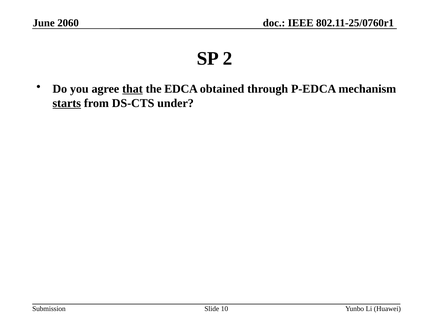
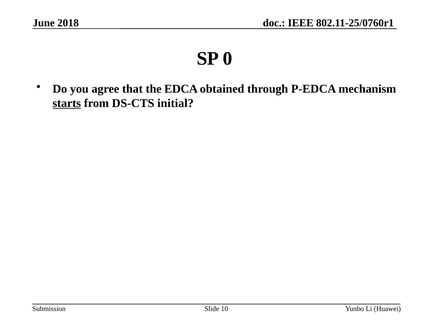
2060: 2060 -> 2018
2: 2 -> 0
that underline: present -> none
under: under -> initial
